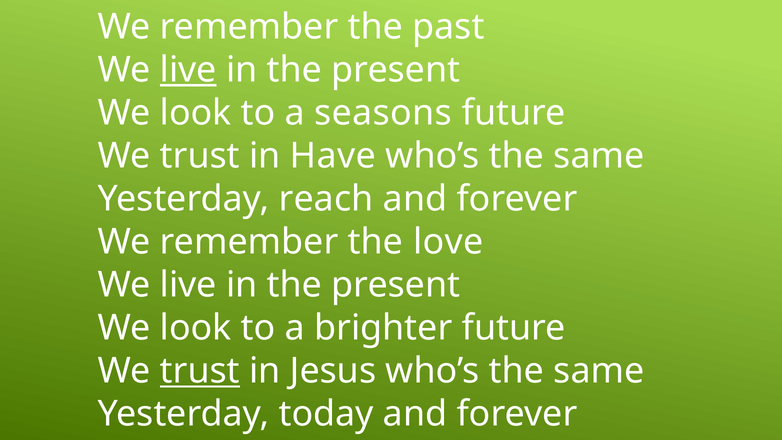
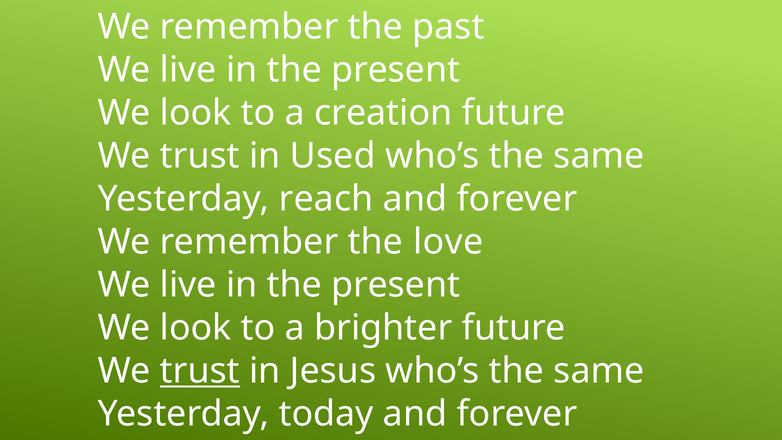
live at (188, 70) underline: present -> none
seasons: seasons -> creation
Have: Have -> Used
